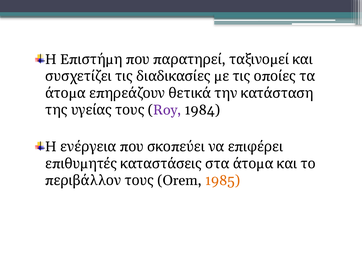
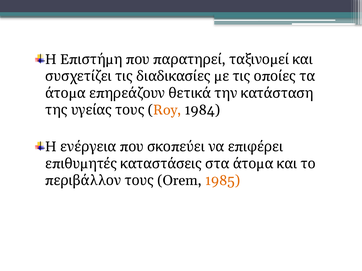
Roy colour: purple -> orange
